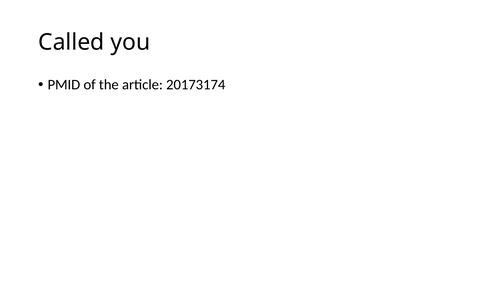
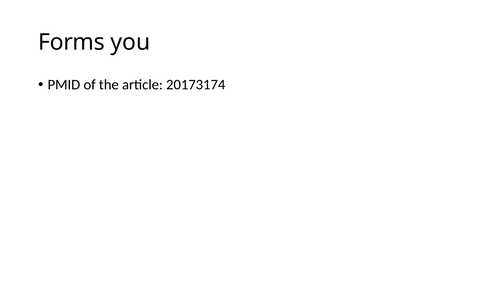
Called: Called -> Forms
